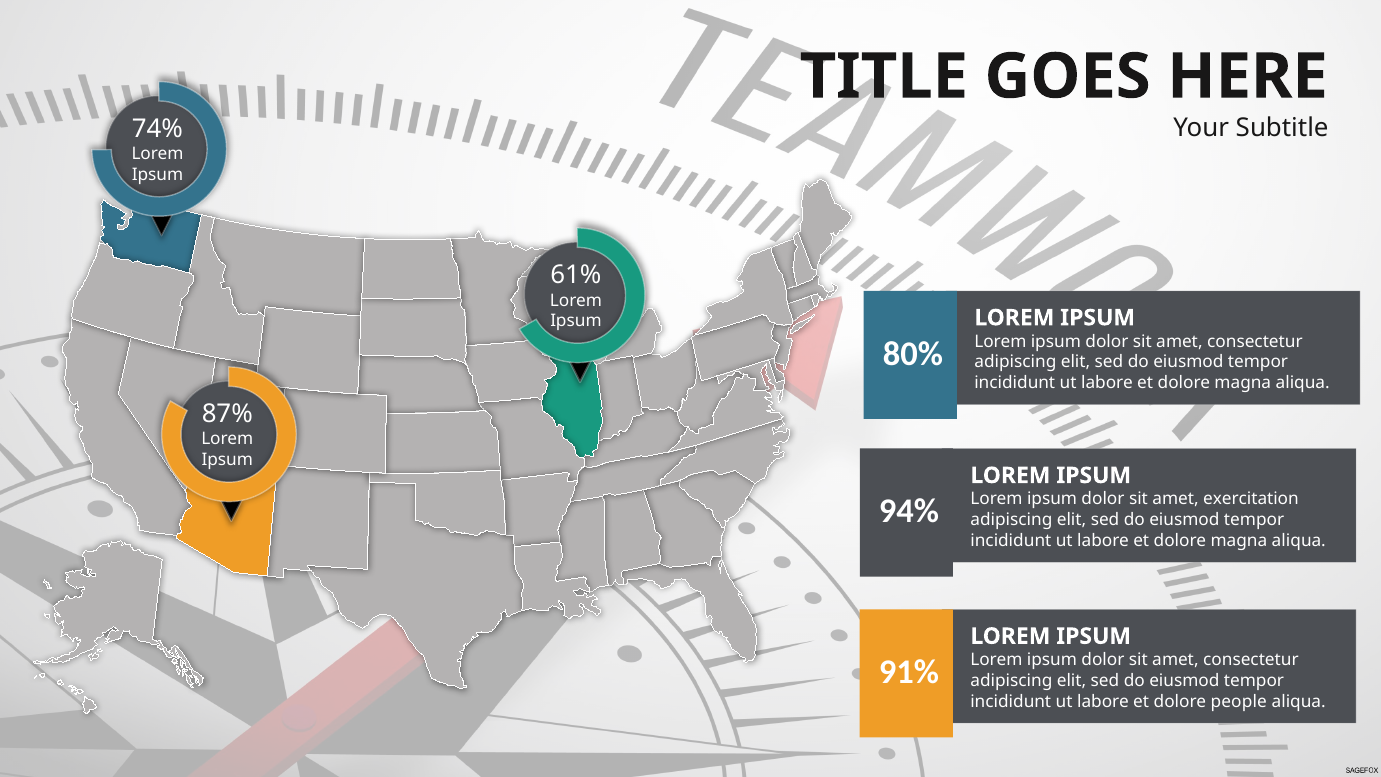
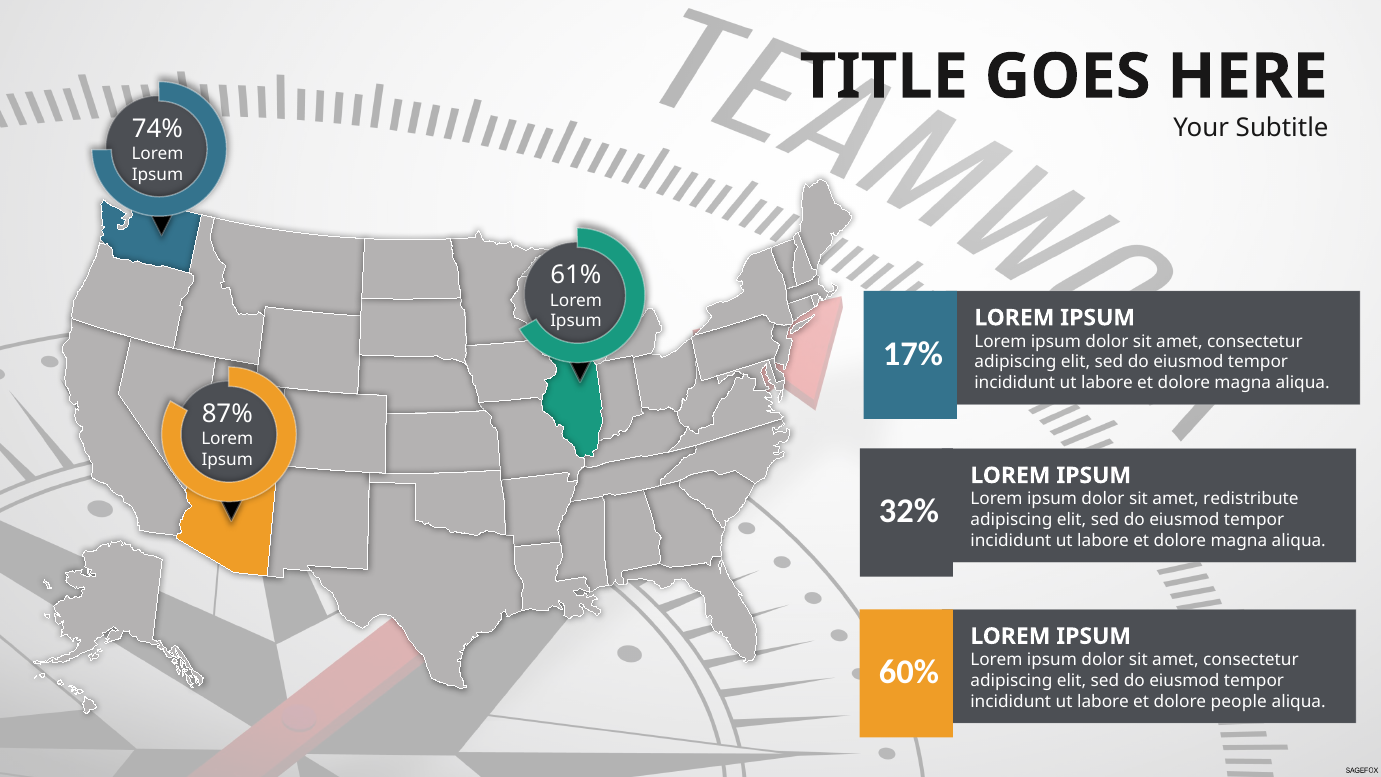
80%: 80% -> 17%
exercitation: exercitation -> redistribute
94%: 94% -> 32%
91%: 91% -> 60%
